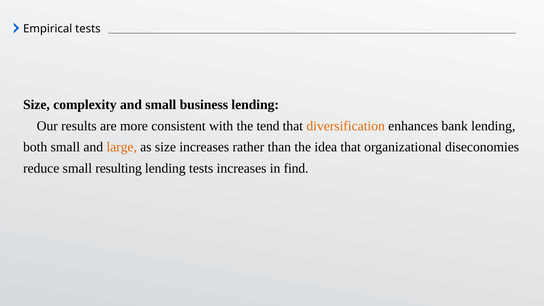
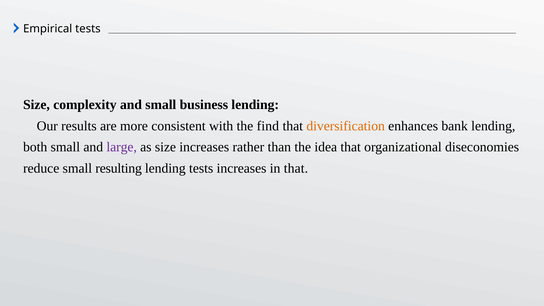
tend: tend -> find
large colour: orange -> purple
in find: find -> that
